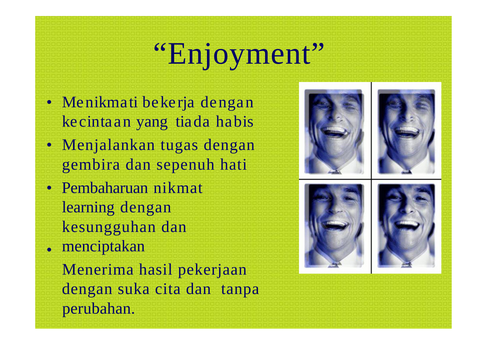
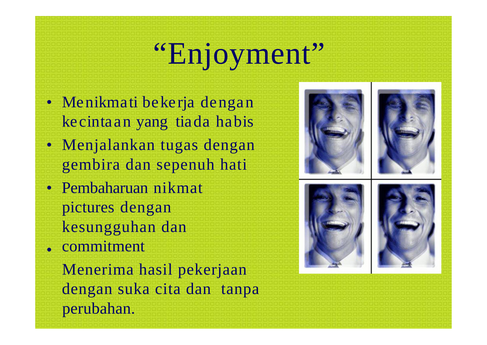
learning: learning -> pictures
menciptakan: menciptakan -> commitment
